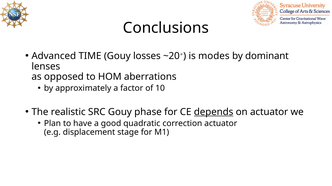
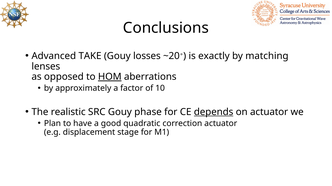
TIME: TIME -> TAKE
modes: modes -> exactly
dominant: dominant -> matching
HOM underline: none -> present
